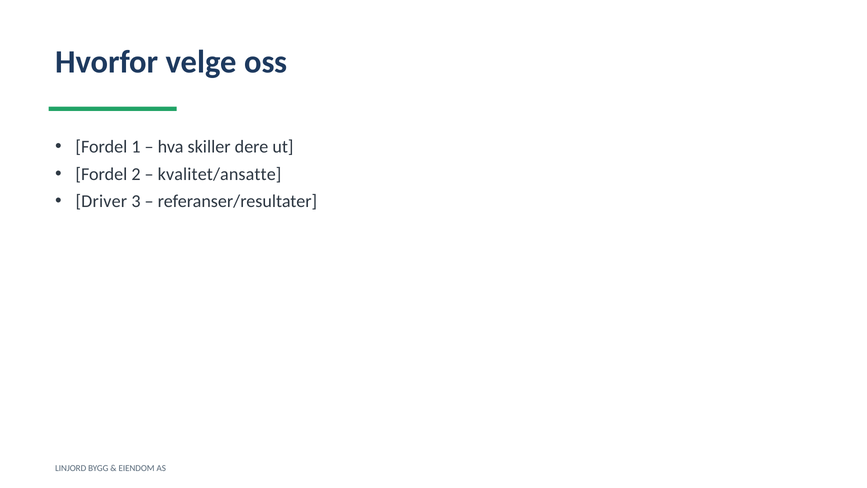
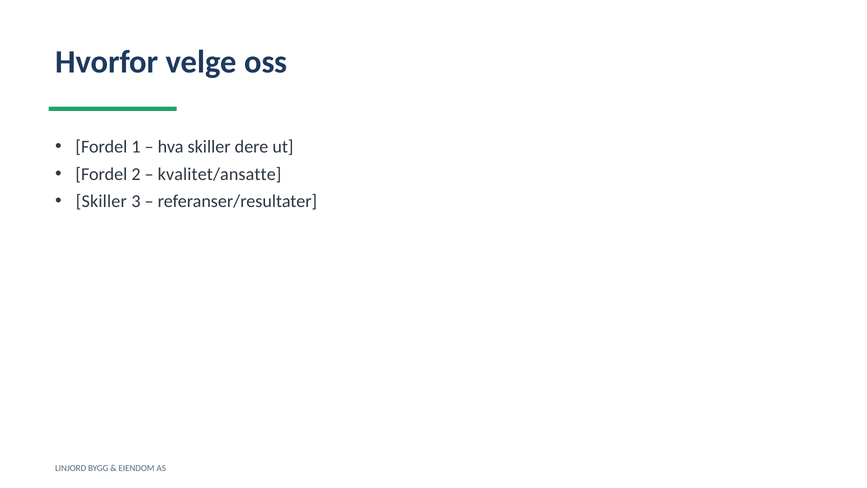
Driver at (101, 201): Driver -> Skiller
